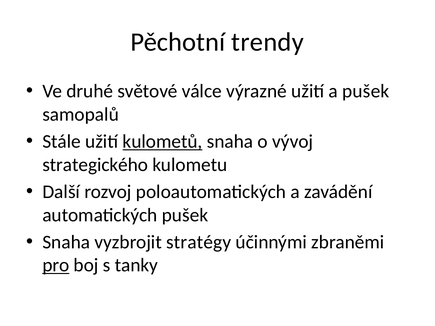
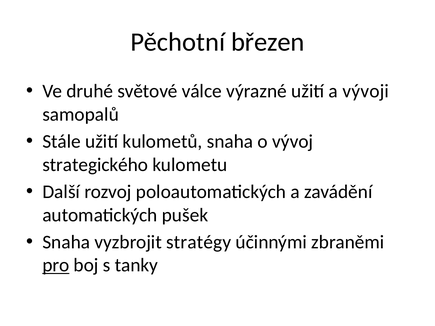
trendy: trendy -> březen
a pušek: pušek -> vývoji
kulometů underline: present -> none
